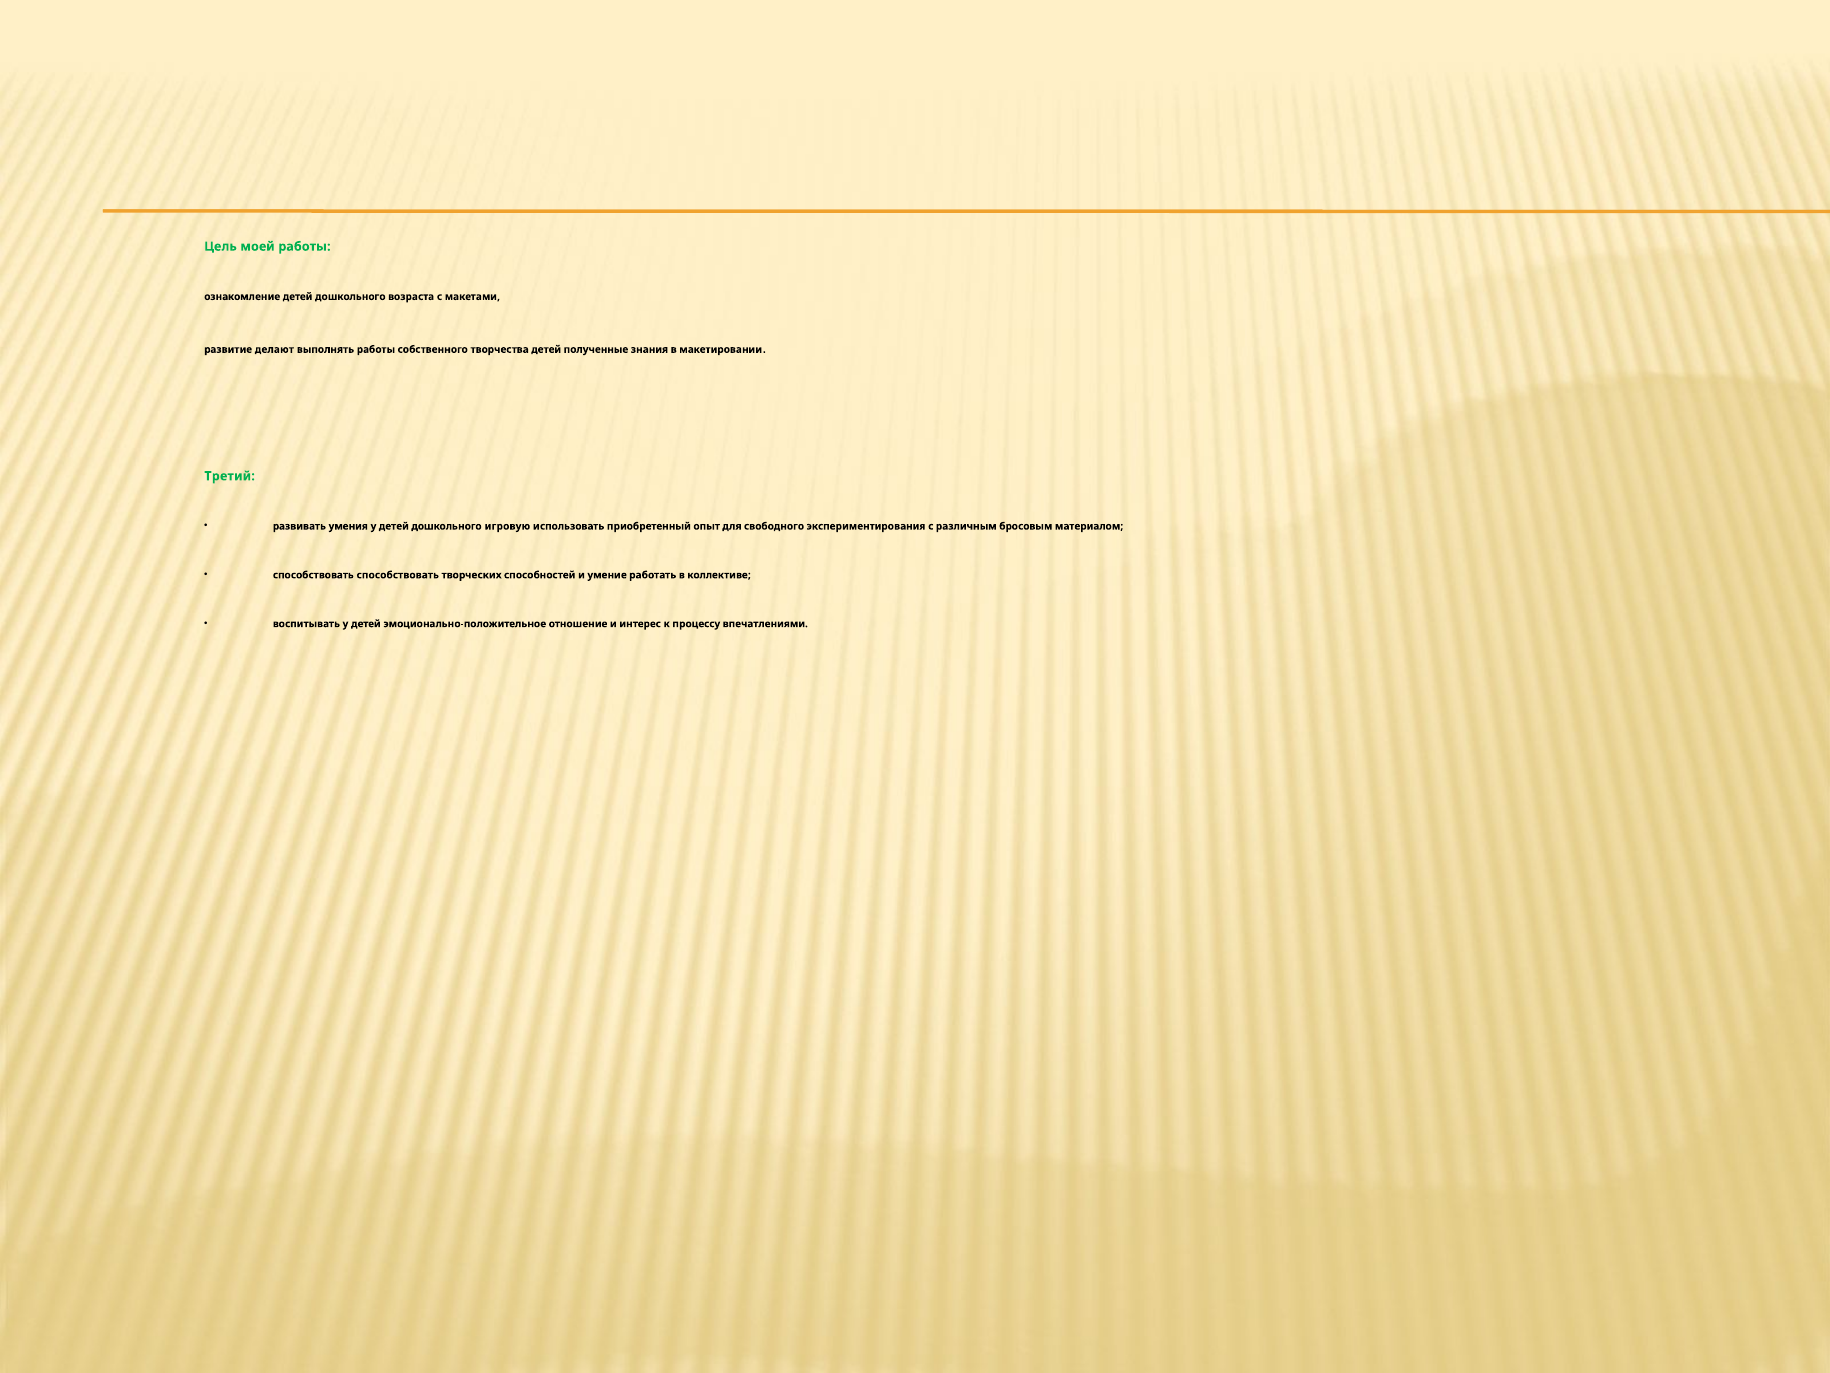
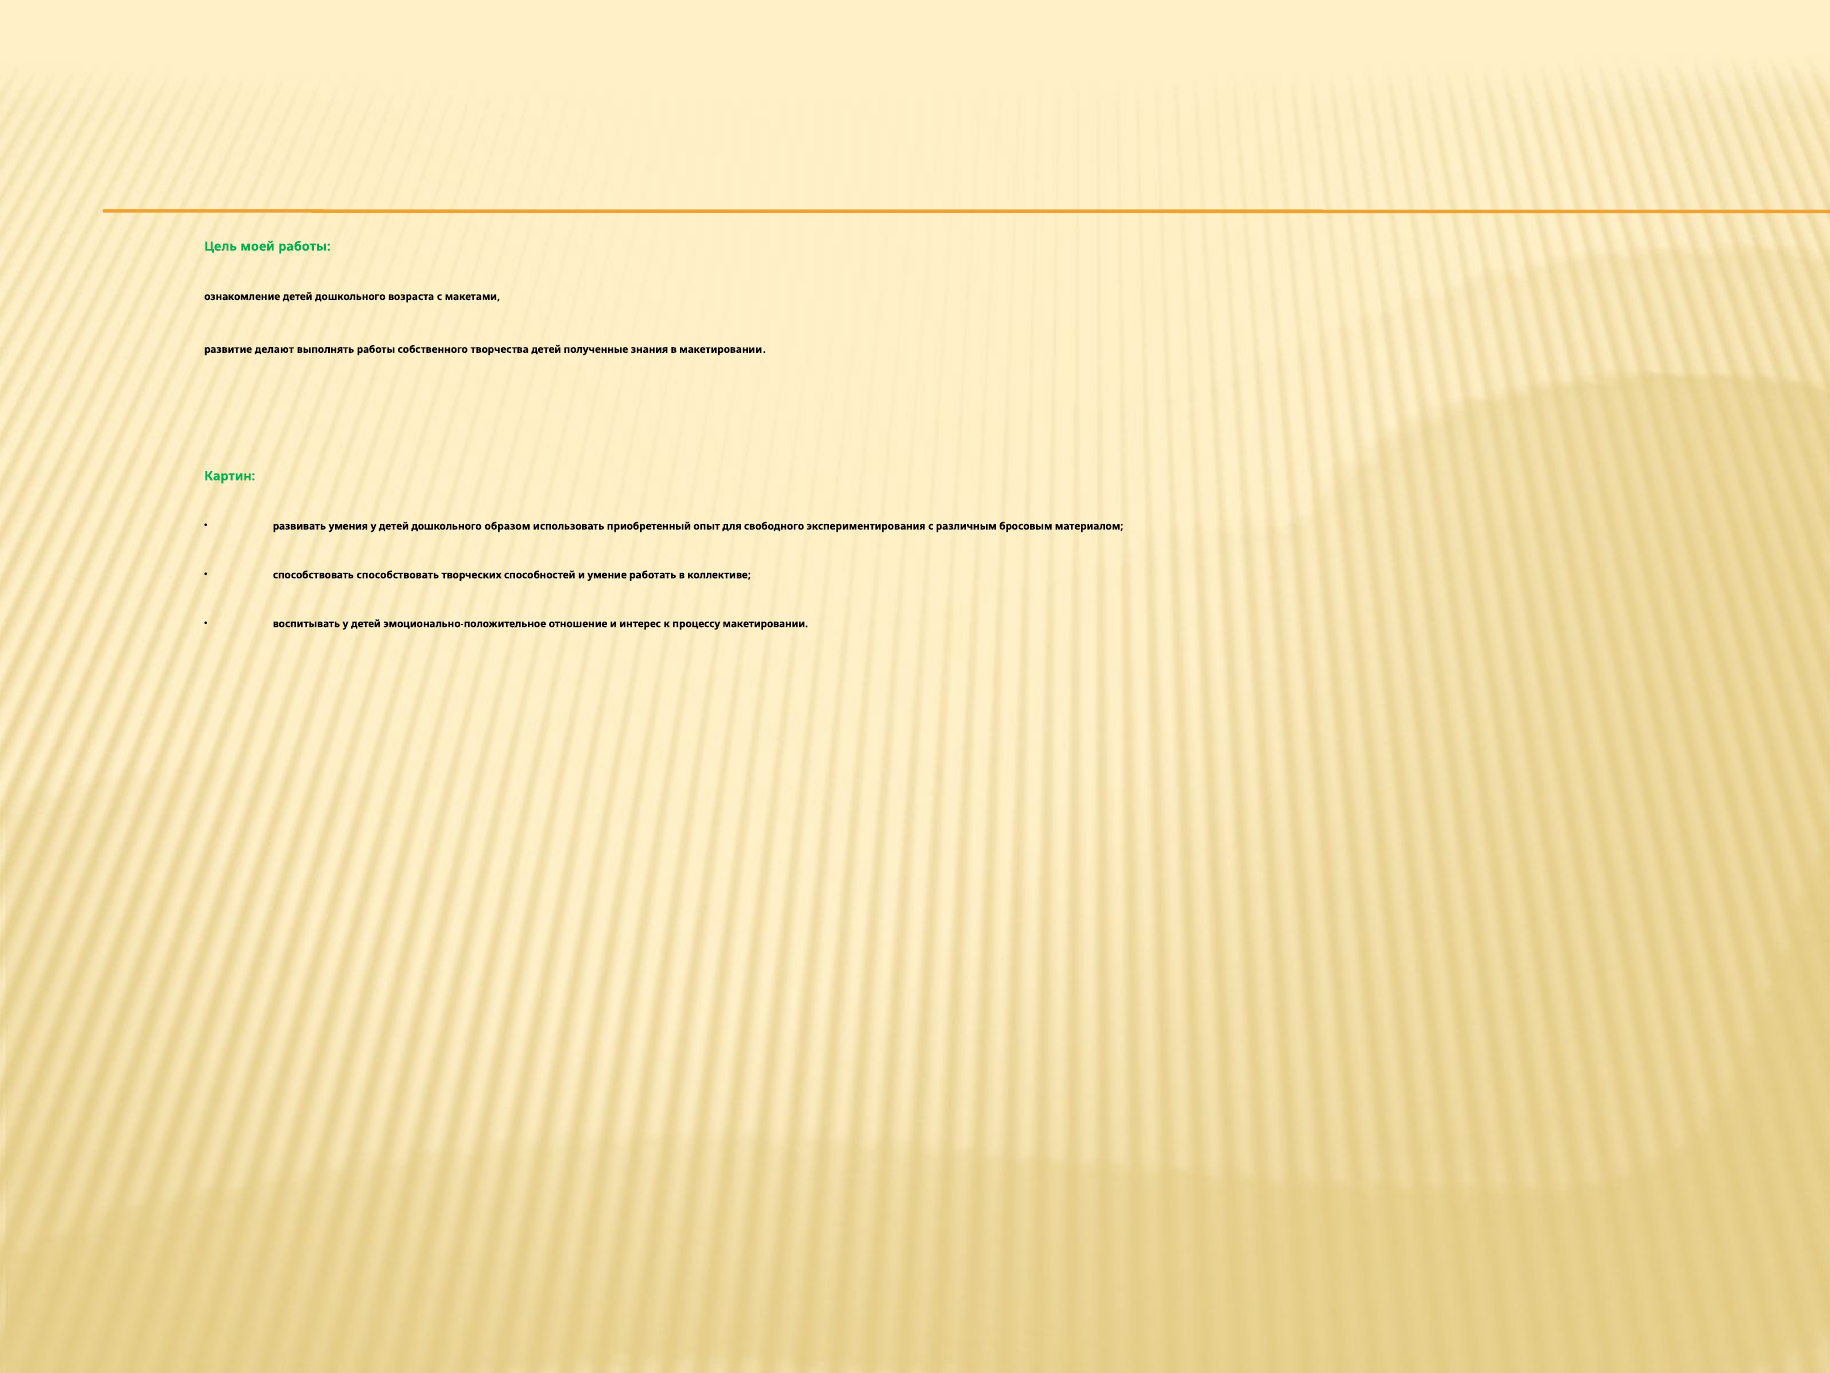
Третий: Третий -> Картин
игровую: игровую -> образом
процессу впечатлениями: впечатлениями -> макетировании
